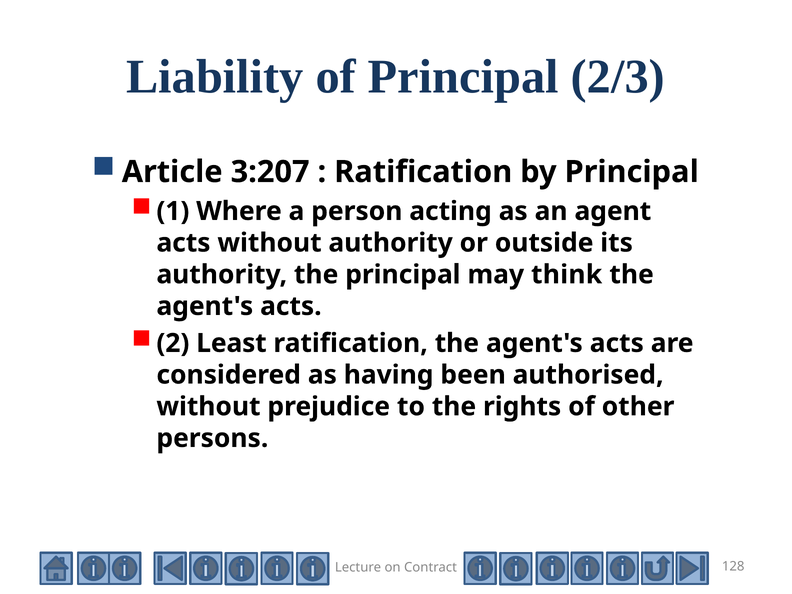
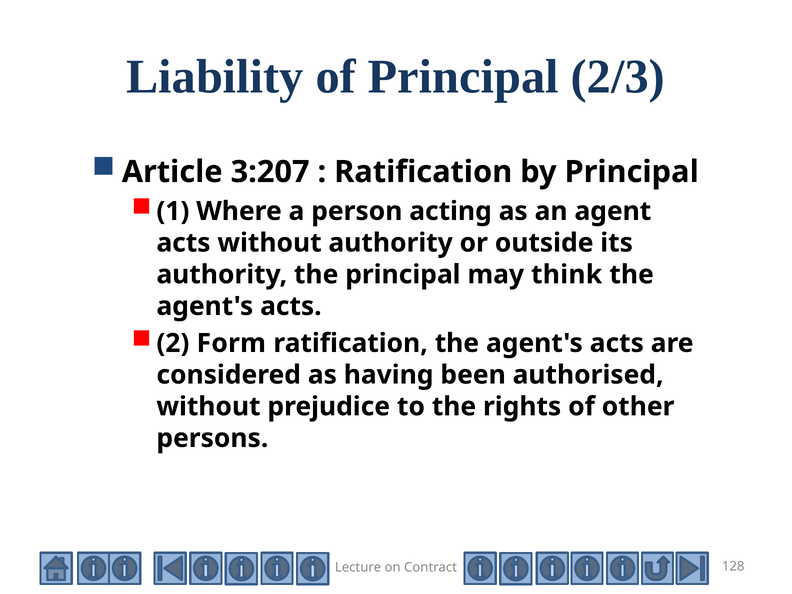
Least: Least -> Form
